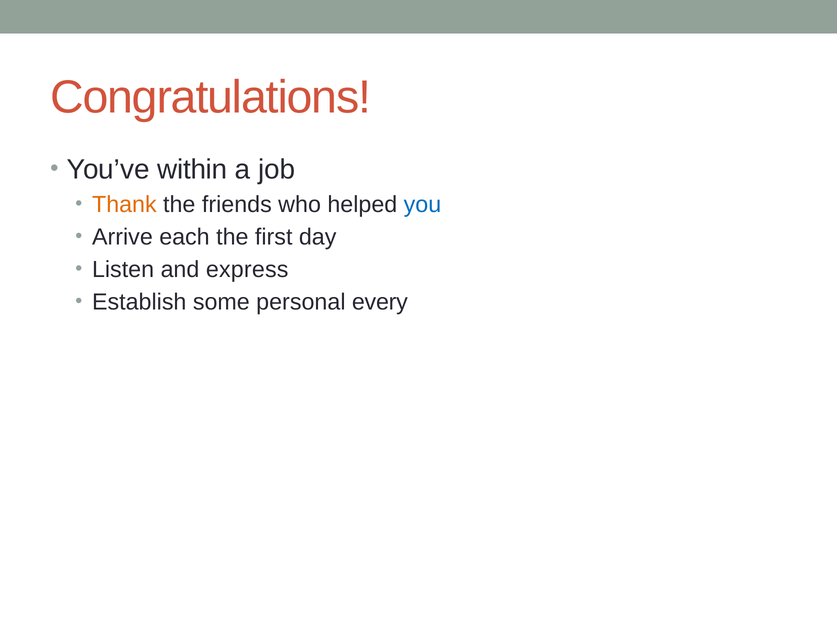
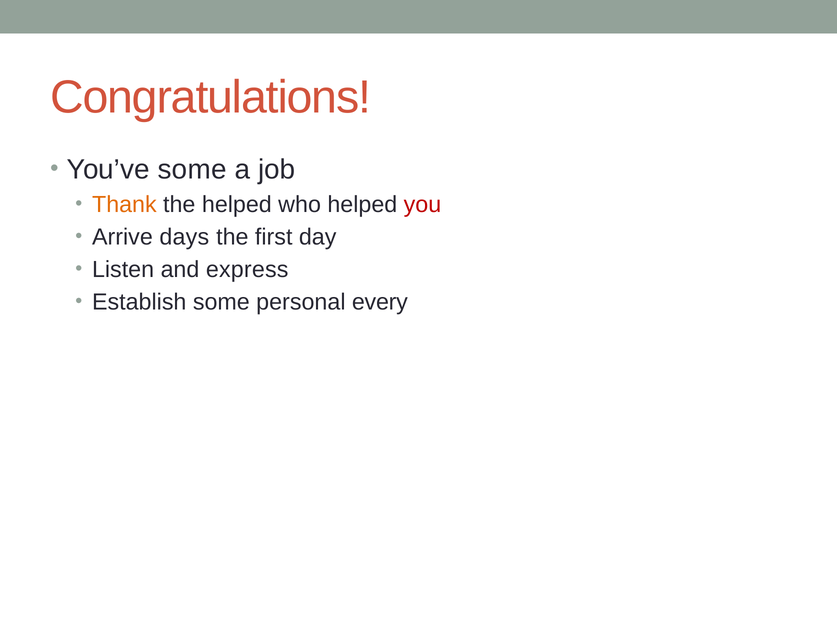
You’ve within: within -> some
the friends: friends -> helped
you colour: blue -> red
each: each -> days
